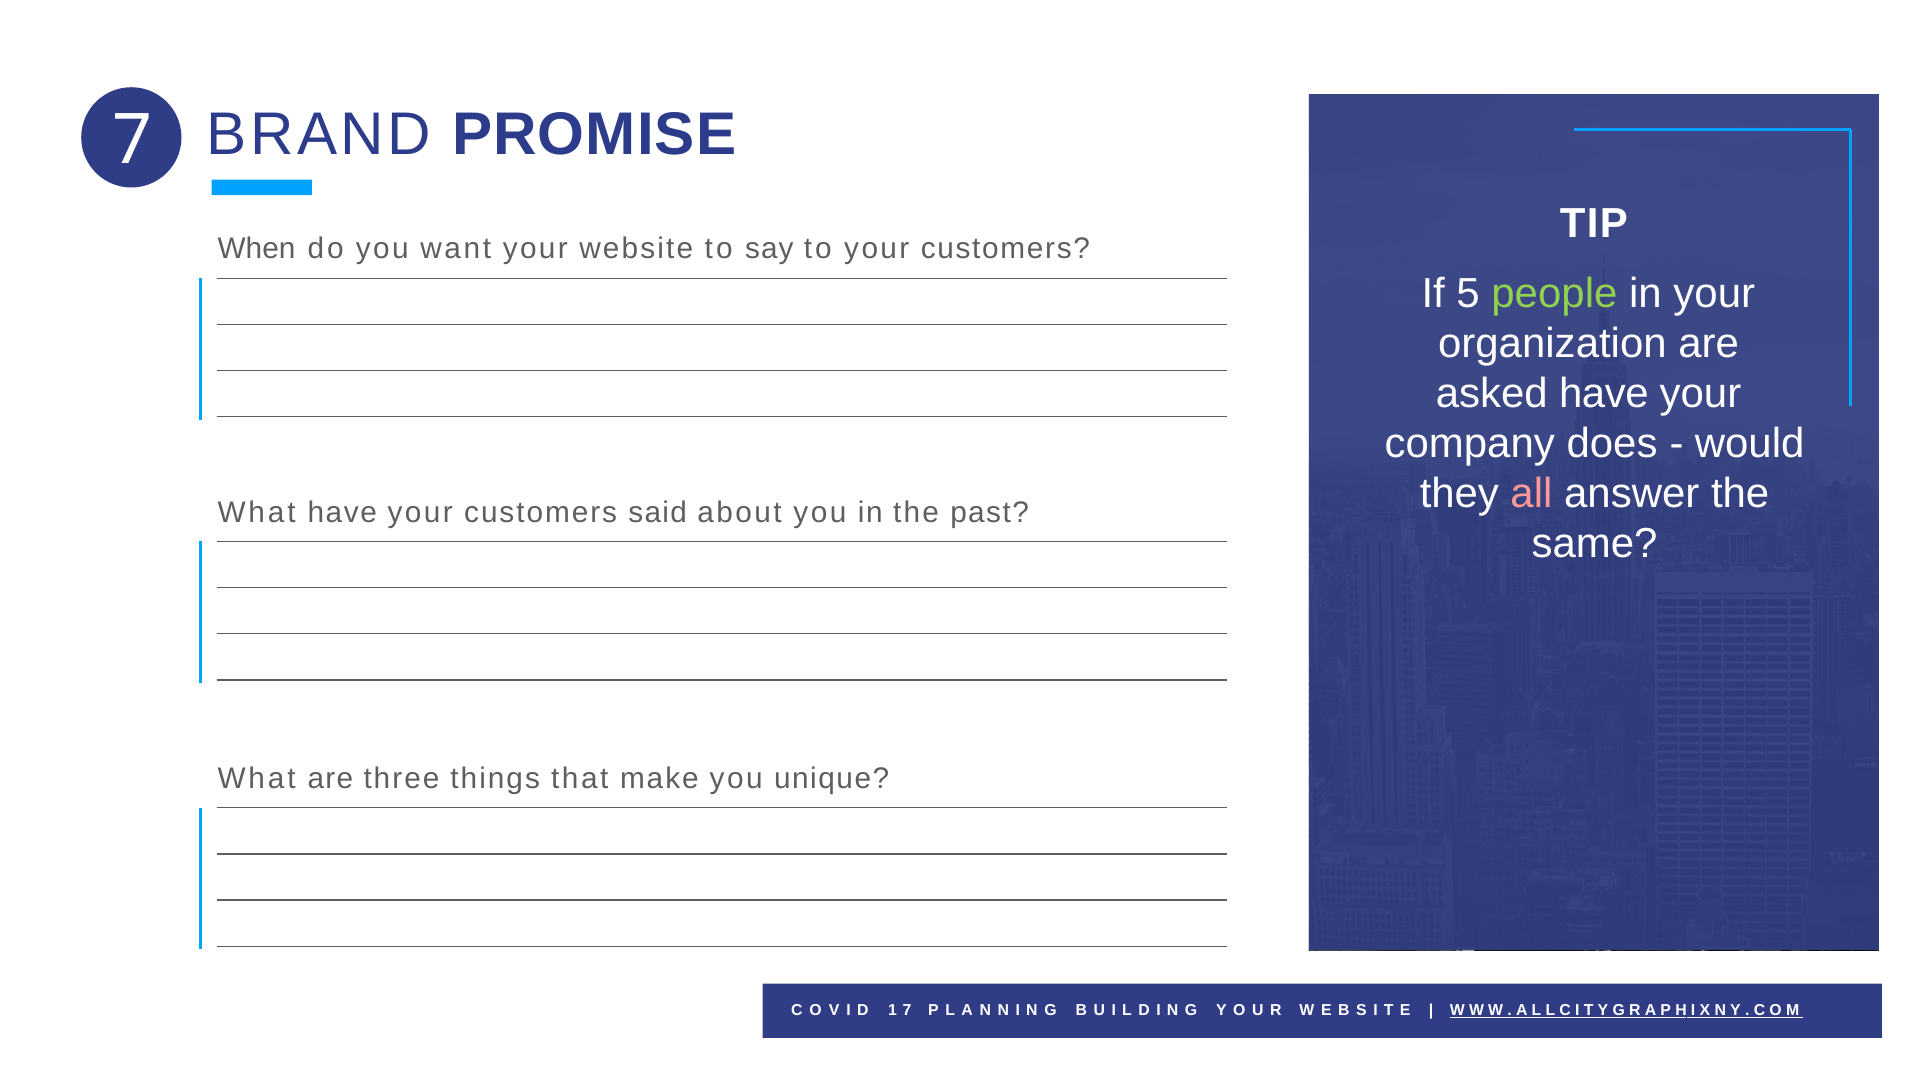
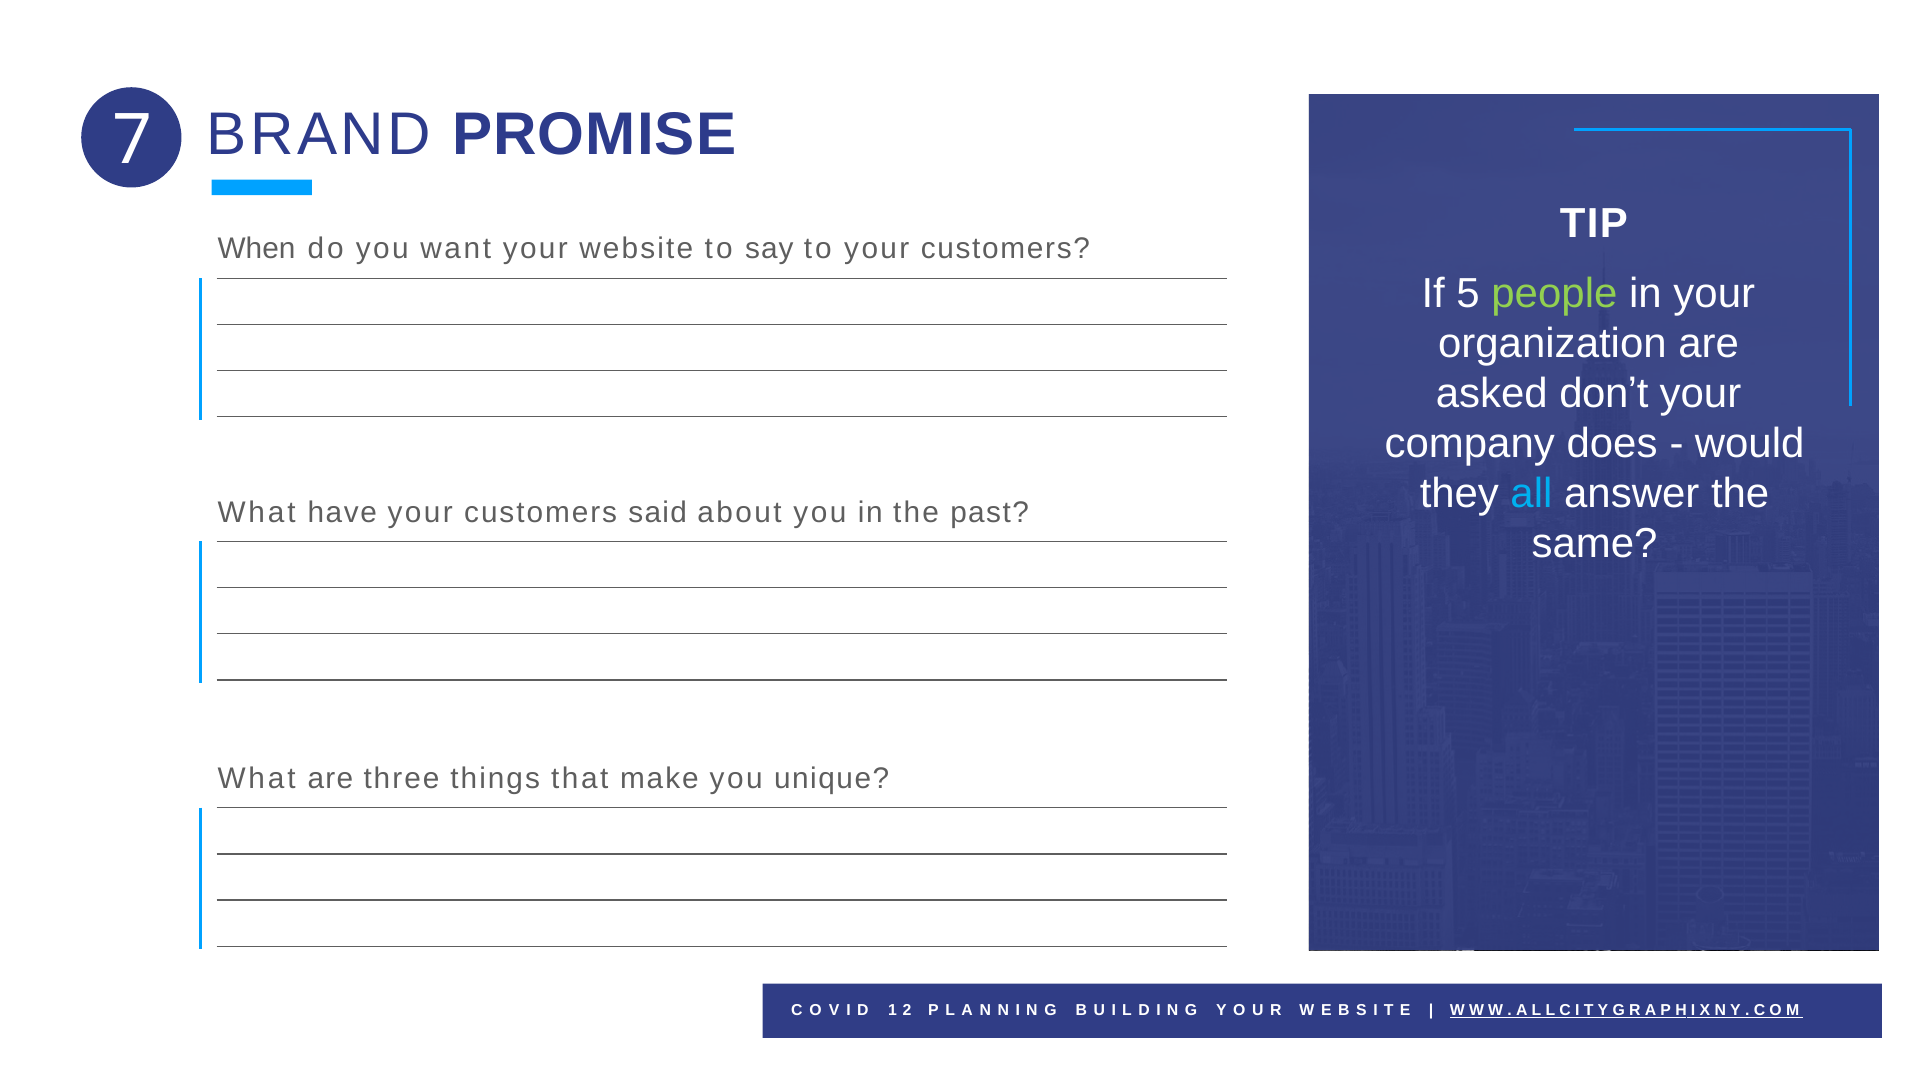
asked have: have -> donʼt
all colour: pink -> light blue
1 7: 7 -> 2
